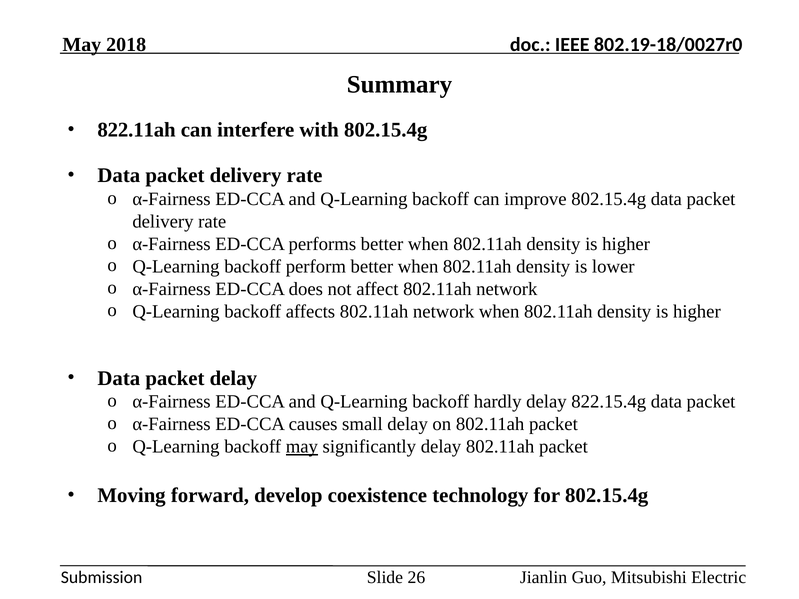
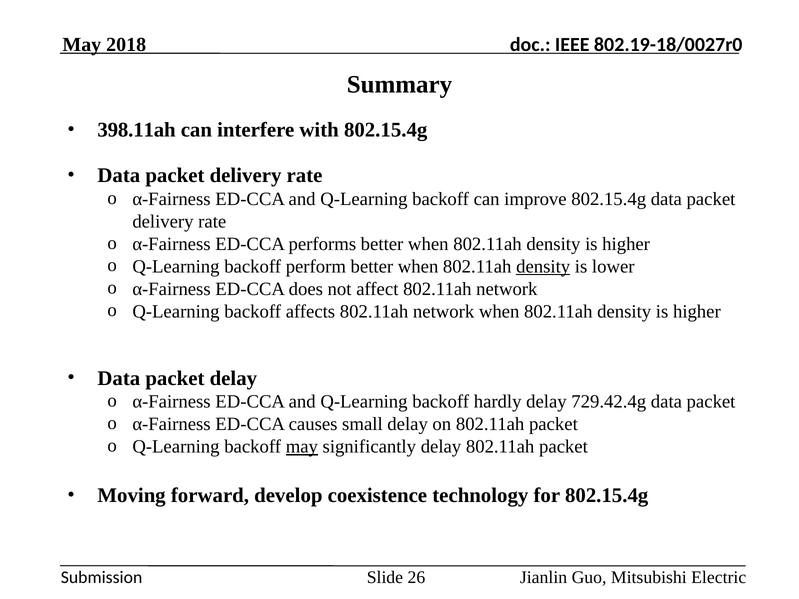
822.11ah: 822.11ah -> 398.11ah
density at (543, 267) underline: none -> present
822.15.4g: 822.15.4g -> 729.42.4g
